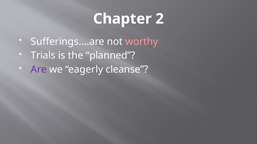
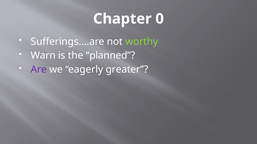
2: 2 -> 0
worthy colour: pink -> light green
Trials: Trials -> Warn
cleanse: cleanse -> greater
